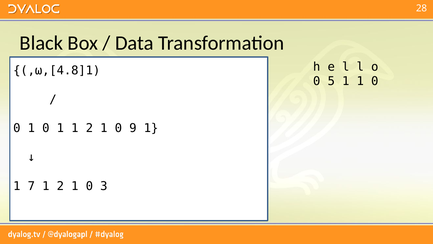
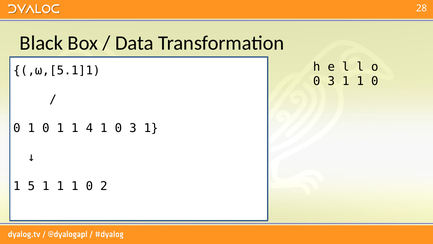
,⍵,[4.8]1: ,⍵,[4.8]1 -> ,⍵,[5.1]1
5 at (331, 81): 5 -> 3
1 1 2: 2 -> 4
1 0 9: 9 -> 3
7: 7 -> 5
2 at (60, 186): 2 -> 1
3: 3 -> 2
